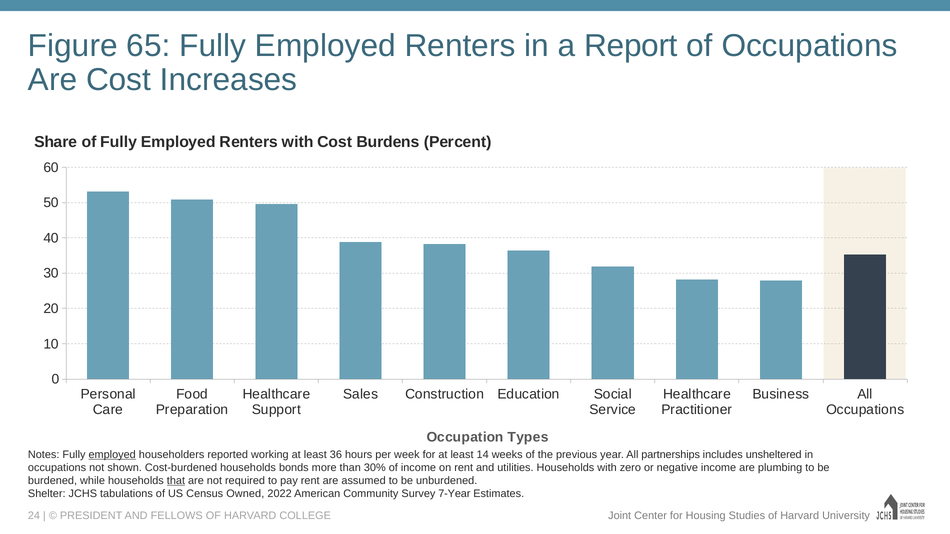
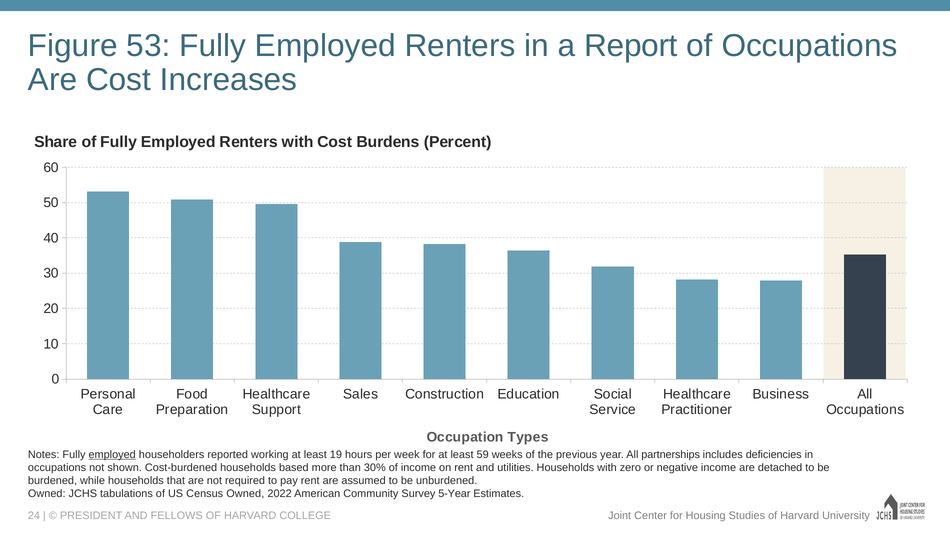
65: 65 -> 53
36: 36 -> 19
14: 14 -> 59
unsheltered: unsheltered -> deficiencies
bonds: bonds -> based
plumbing: plumbing -> detached
that underline: present -> none
Shelter at (47, 494): Shelter -> Owned
7-Year: 7-Year -> 5-Year
